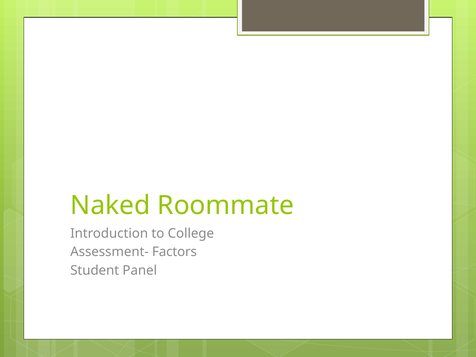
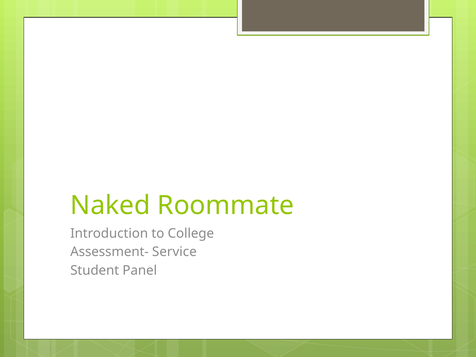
Factors: Factors -> Service
